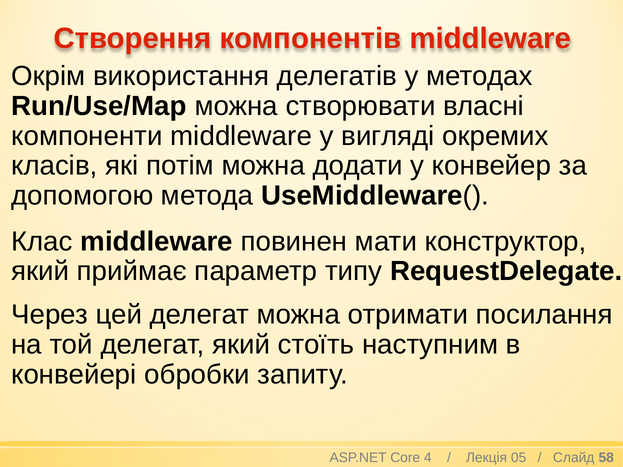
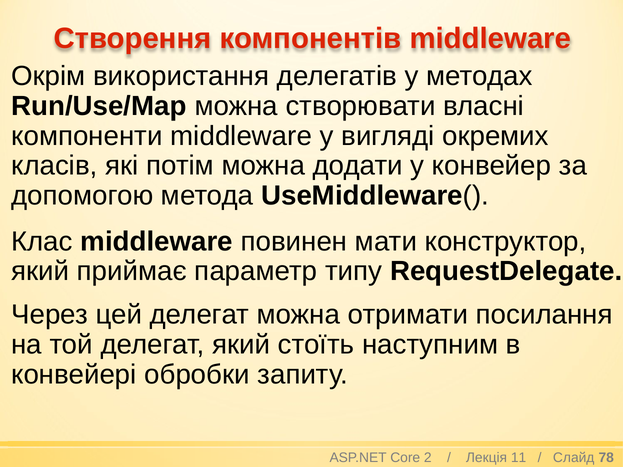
4: 4 -> 2
05: 05 -> 11
58: 58 -> 78
